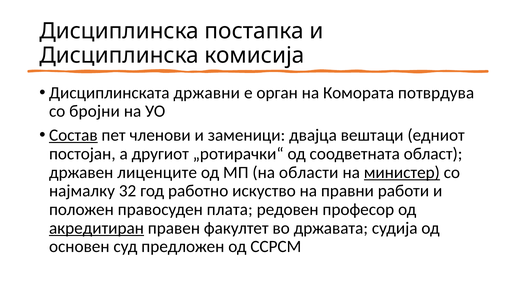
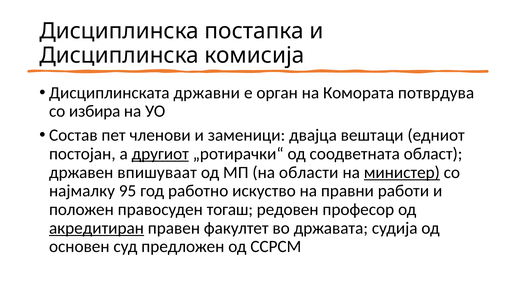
бројни: бројни -> избира
Состав underline: present -> none
другиот underline: none -> present
лиценците: лиценците -> впишуваат
32: 32 -> 95
плата: плата -> тогаш
